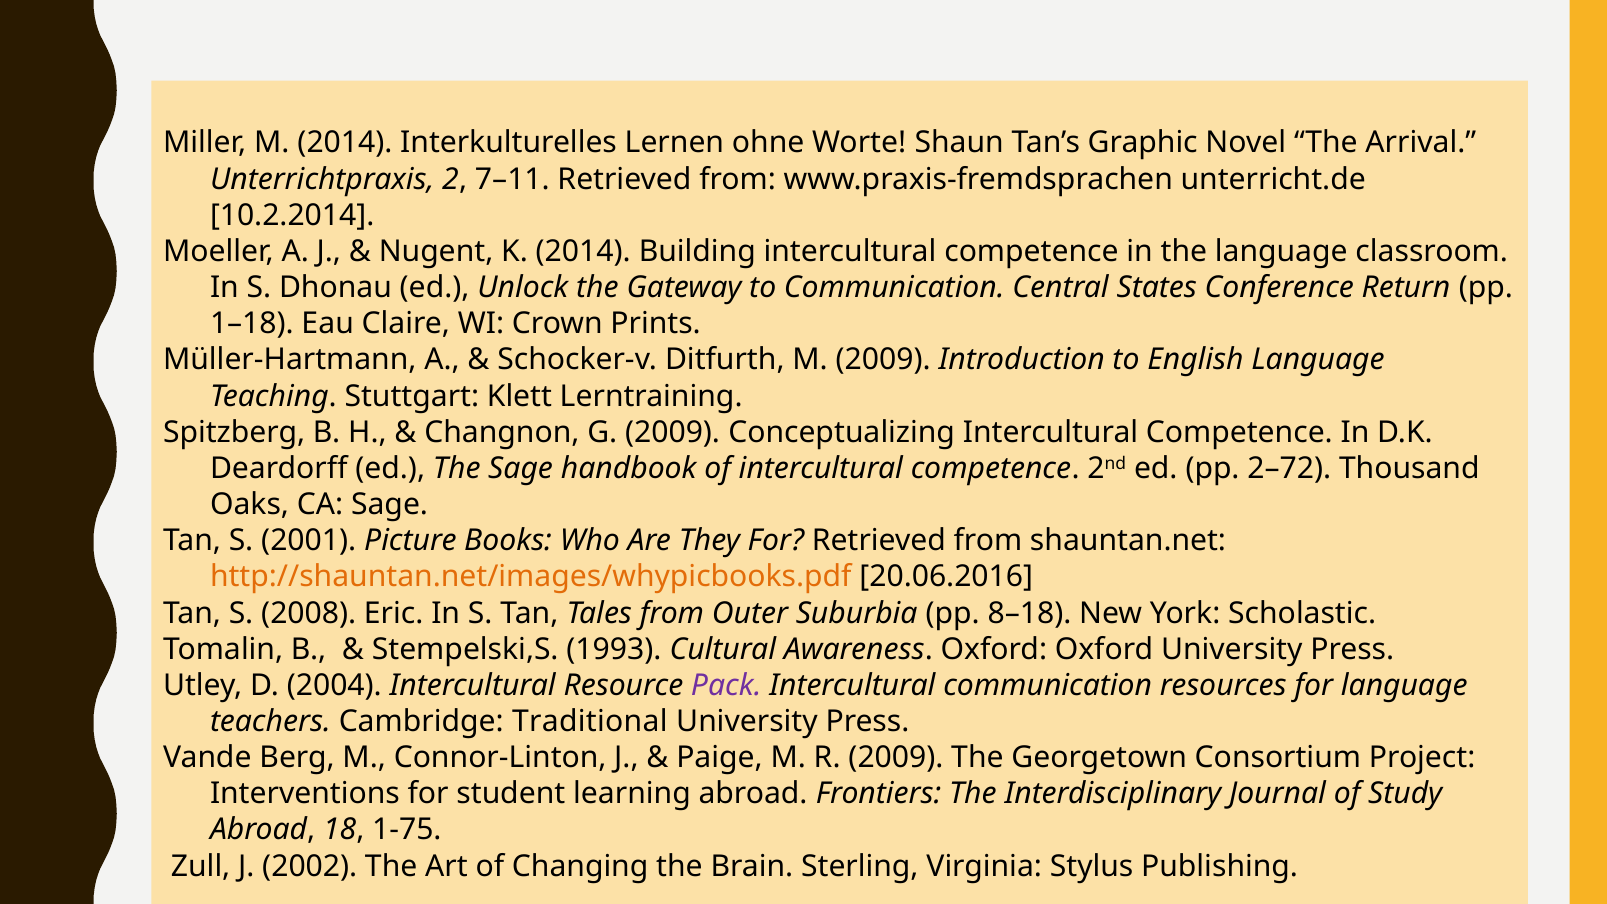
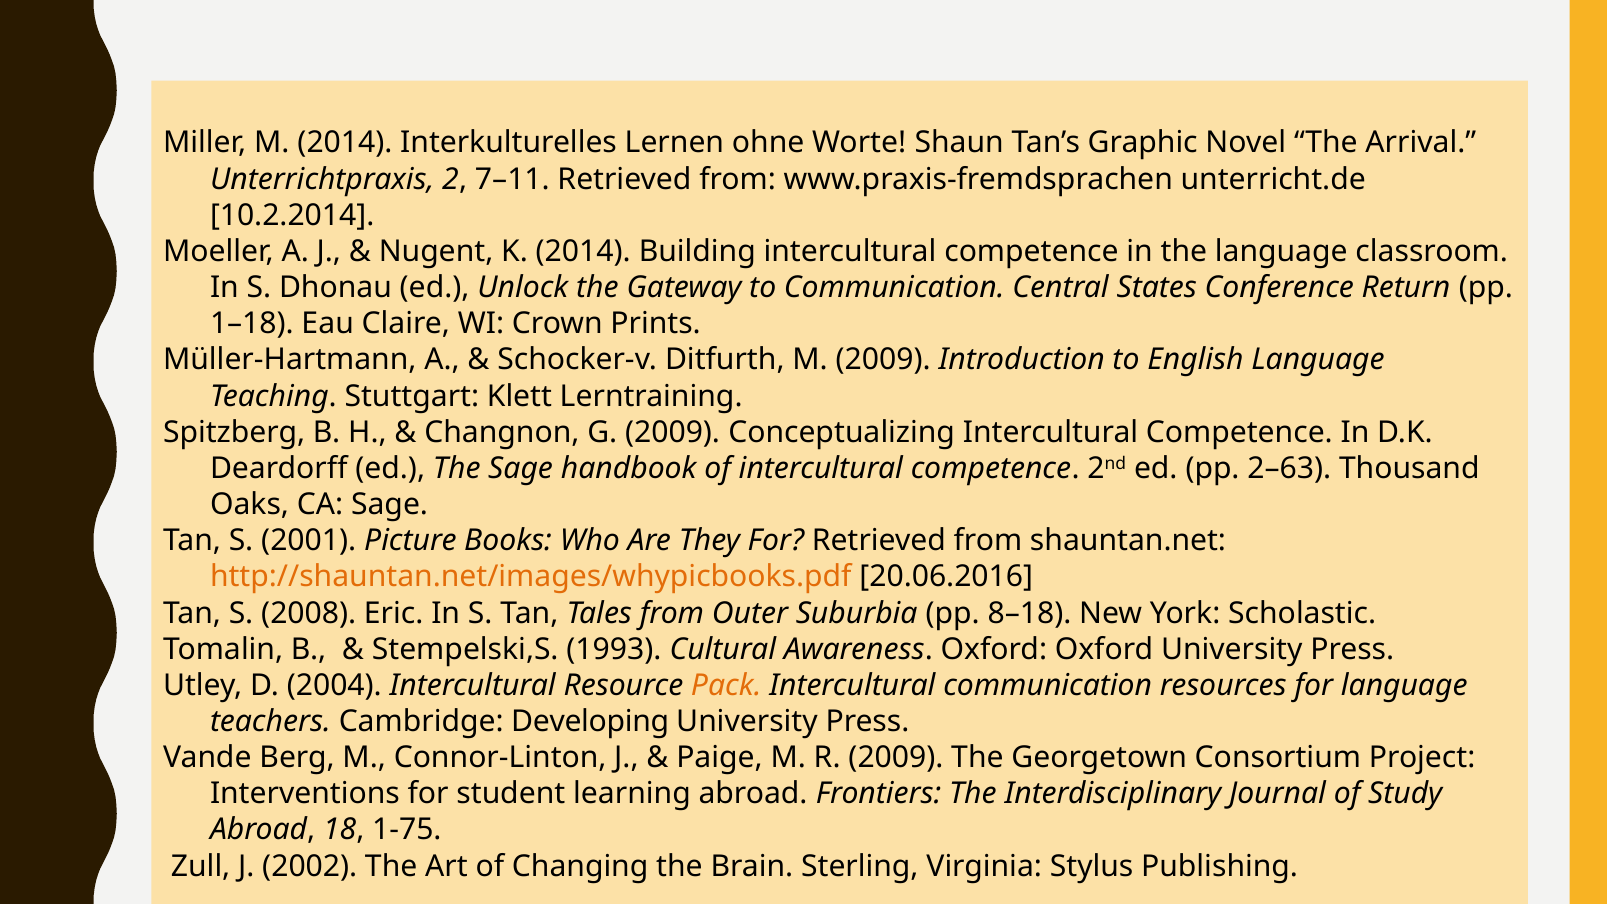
2–72: 2–72 -> 2–63
Pack colour: purple -> orange
Traditional: Traditional -> Developing
